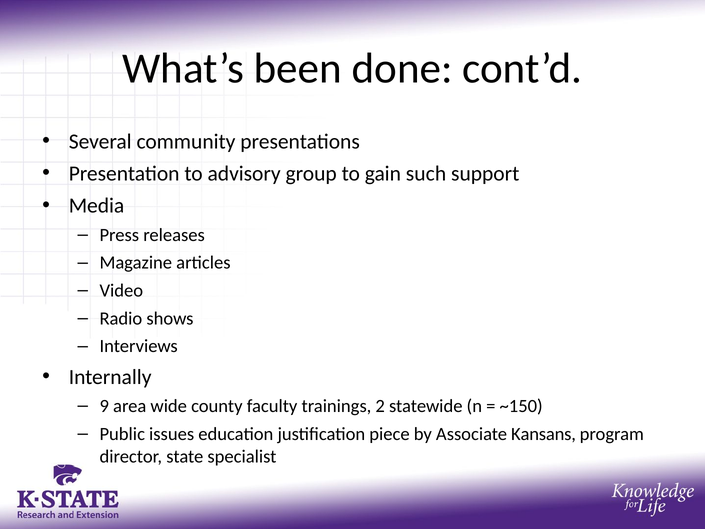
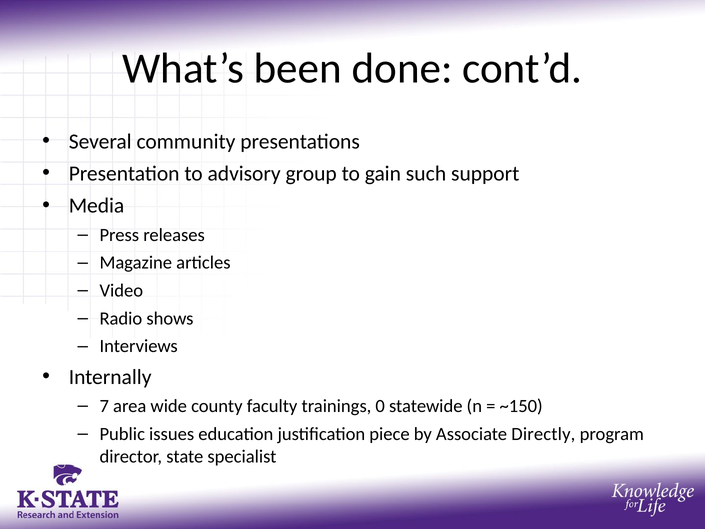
9: 9 -> 7
2: 2 -> 0
Kansans: Kansans -> Directly
